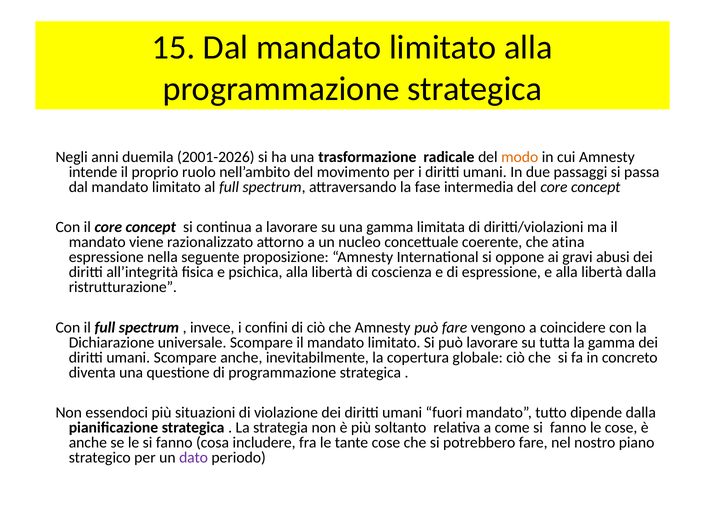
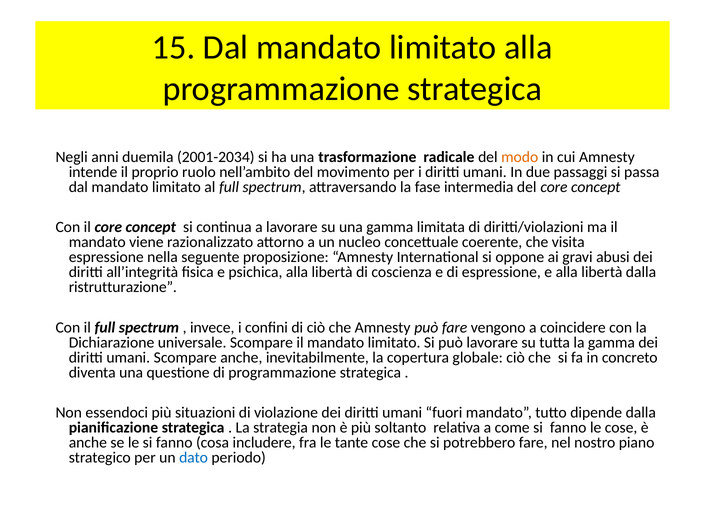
2001-2026: 2001-2026 -> 2001-2034
atina: atina -> visita
dato colour: purple -> blue
